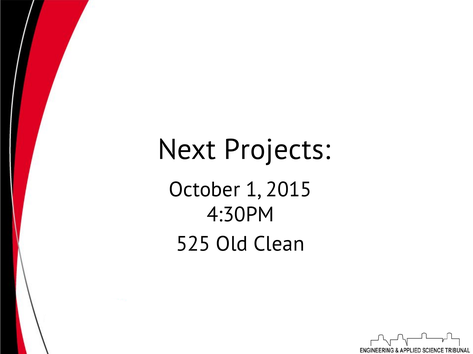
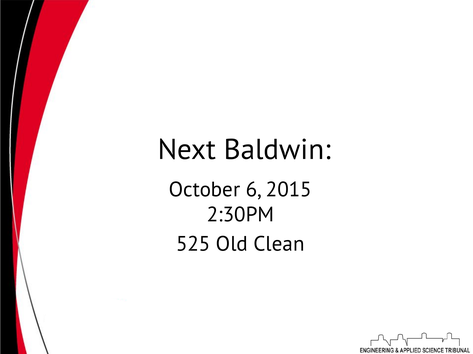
Projects: Projects -> Baldwin
1: 1 -> 6
4:30PM: 4:30PM -> 2:30PM
